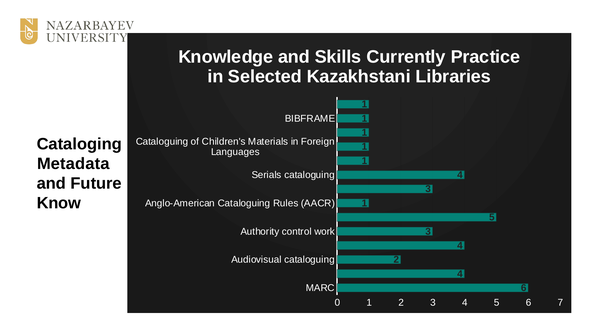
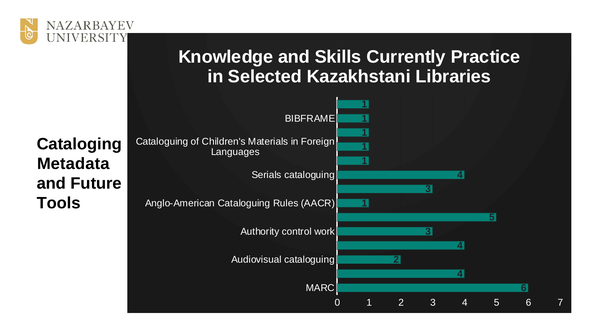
Know: Know -> Tools
